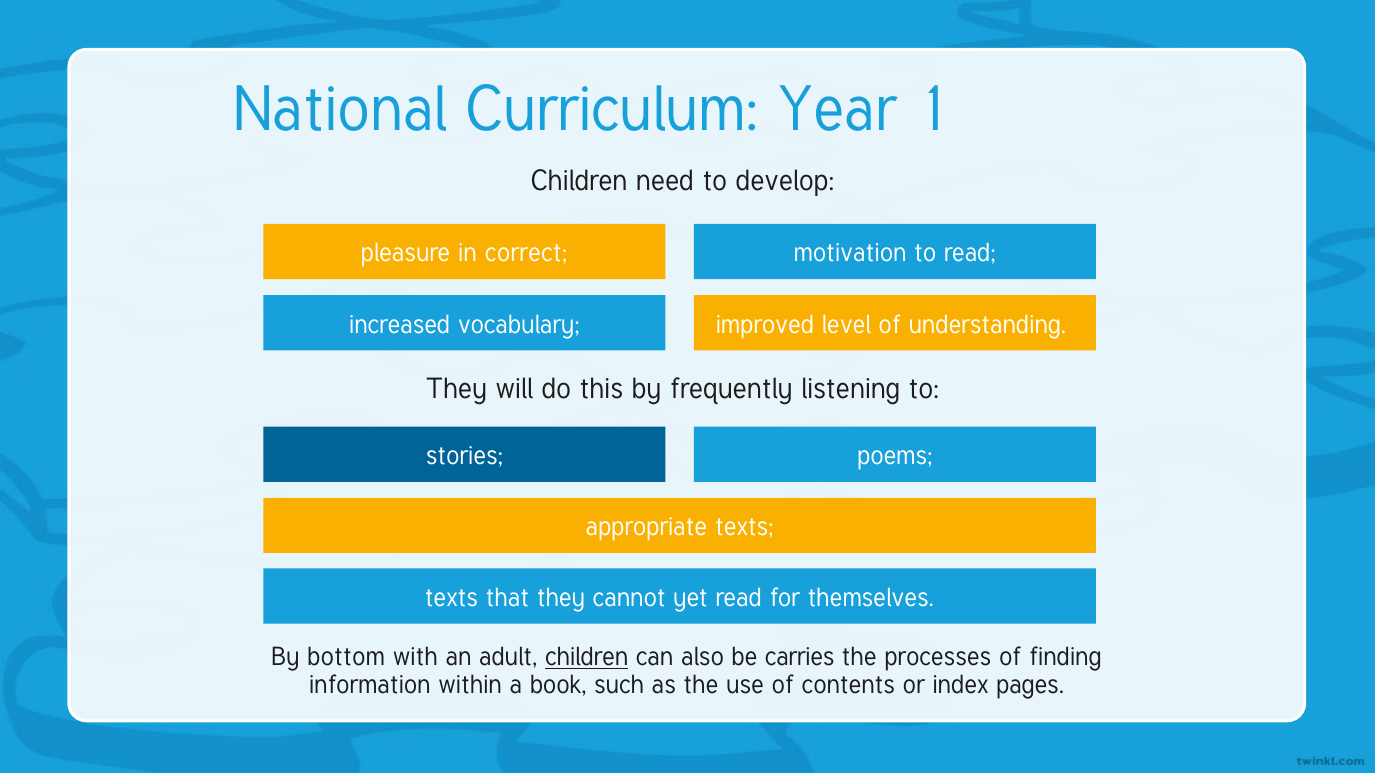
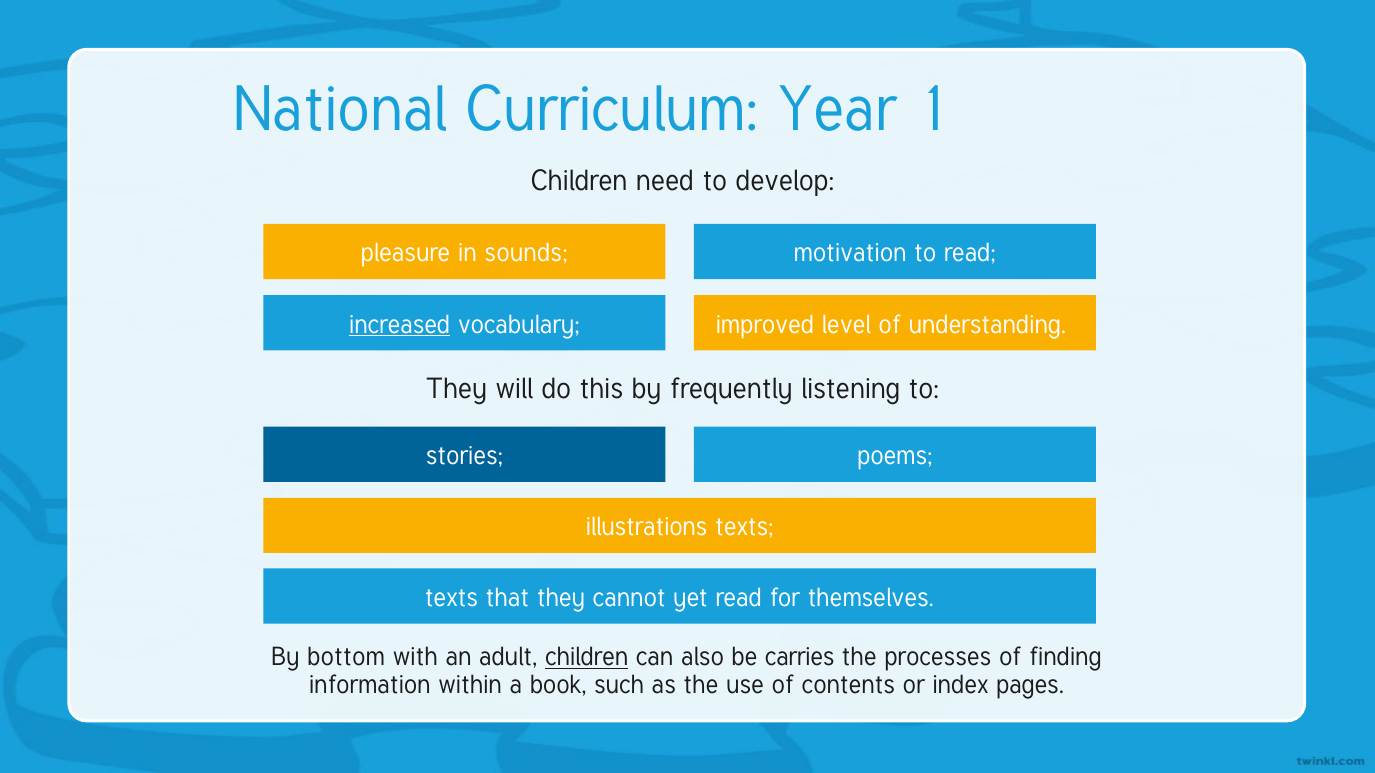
correct: correct -> sounds
increased underline: none -> present
appropriate: appropriate -> illustrations
